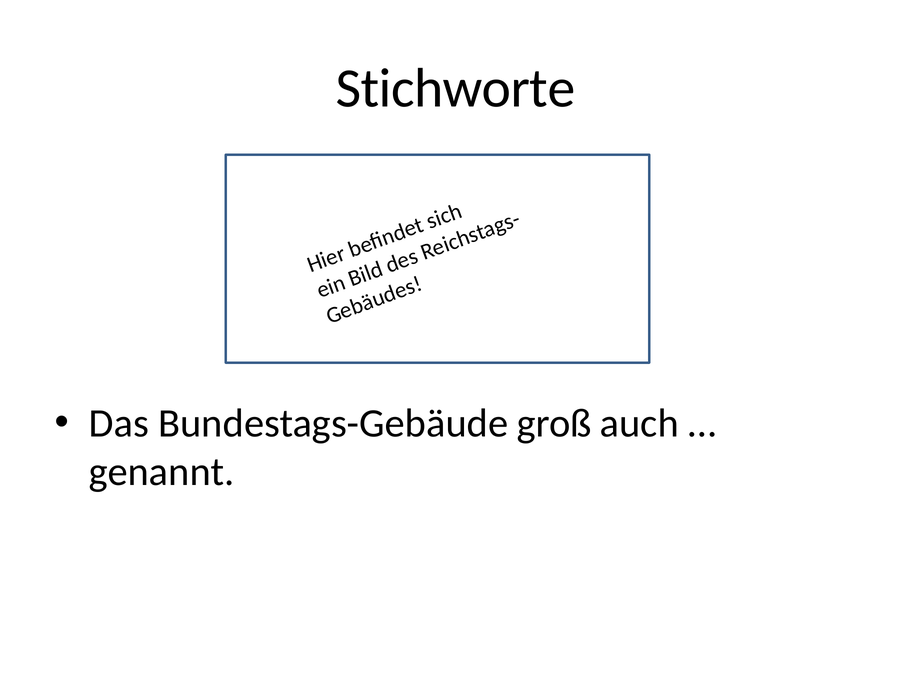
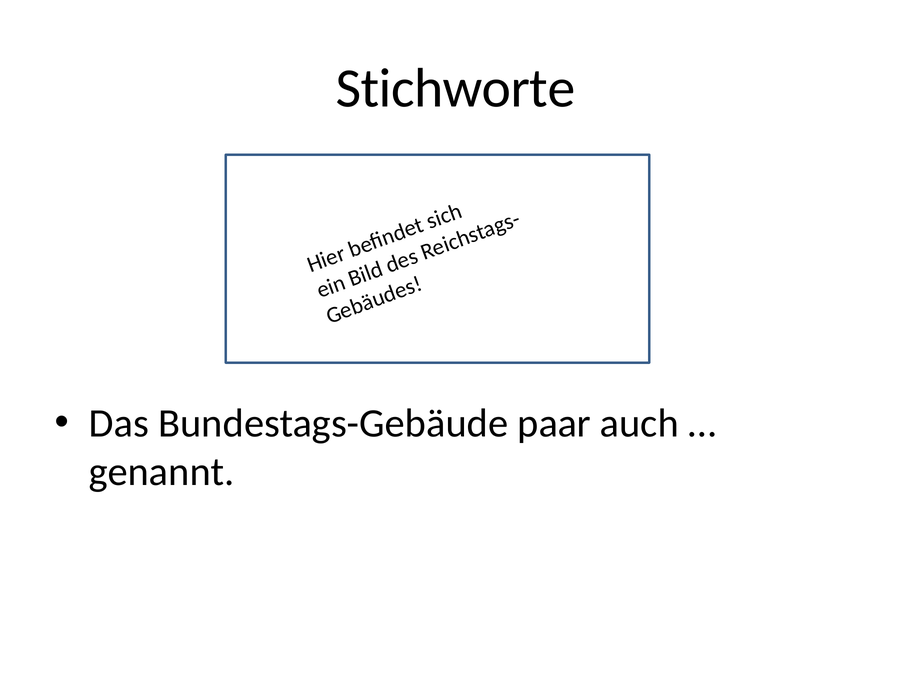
groß: groß -> paar
